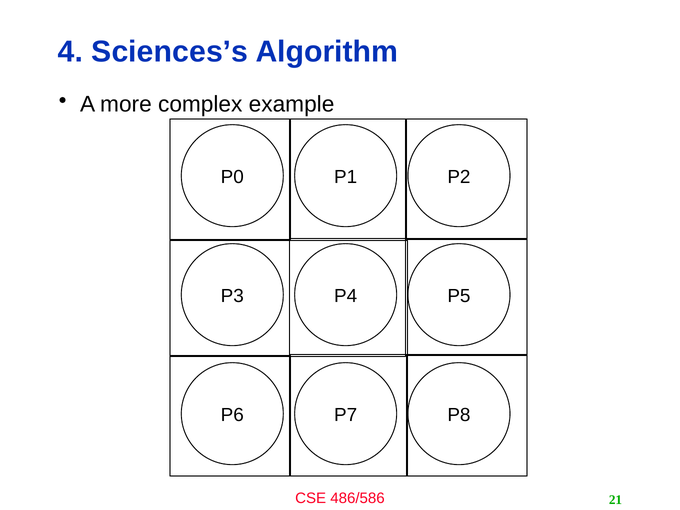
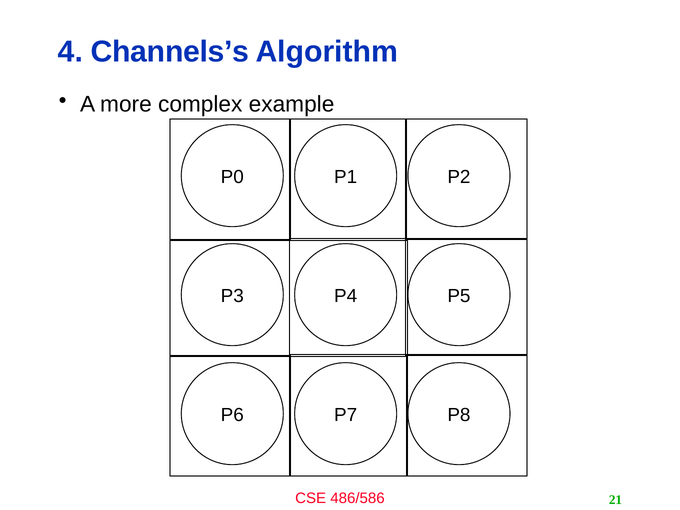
Sciences’s: Sciences’s -> Channels’s
